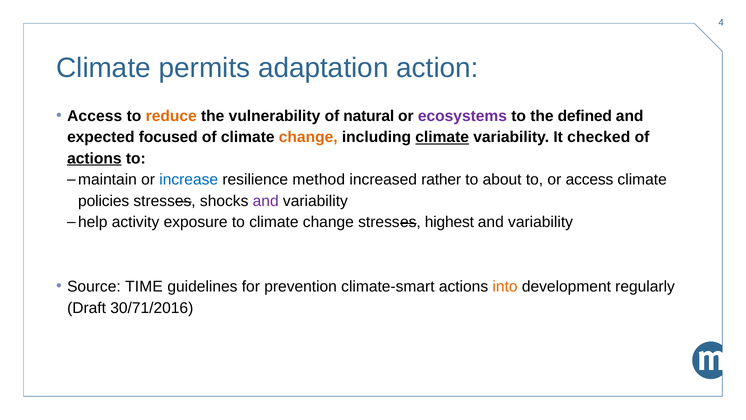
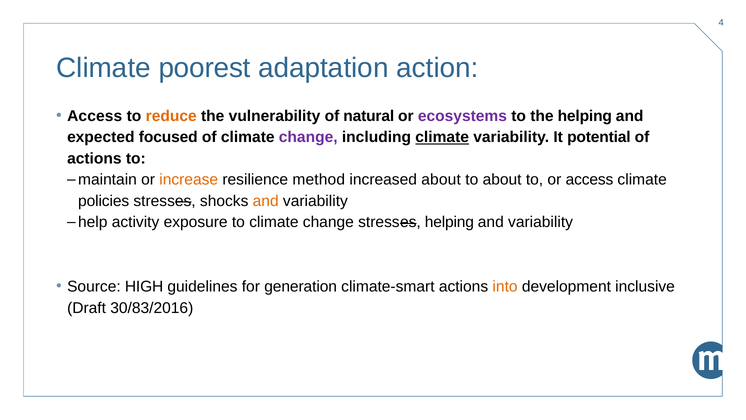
permits: permits -> poorest
the defined: defined -> helping
change at (308, 137) colour: orange -> purple
checked: checked -> potential
actions at (94, 158) underline: present -> none
increase colour: blue -> orange
increased rather: rather -> about
and at (266, 201) colour: purple -> orange
stresses highest: highest -> helping
TIME: TIME -> HIGH
prevention: prevention -> generation
regularly: regularly -> inclusive
30/71/2016: 30/71/2016 -> 30/83/2016
